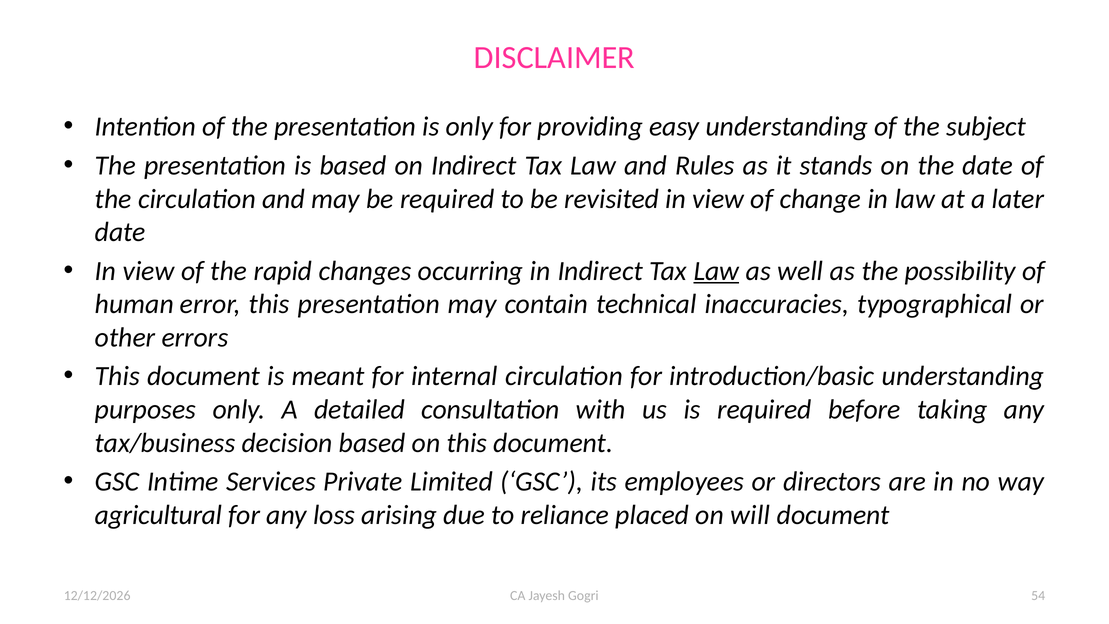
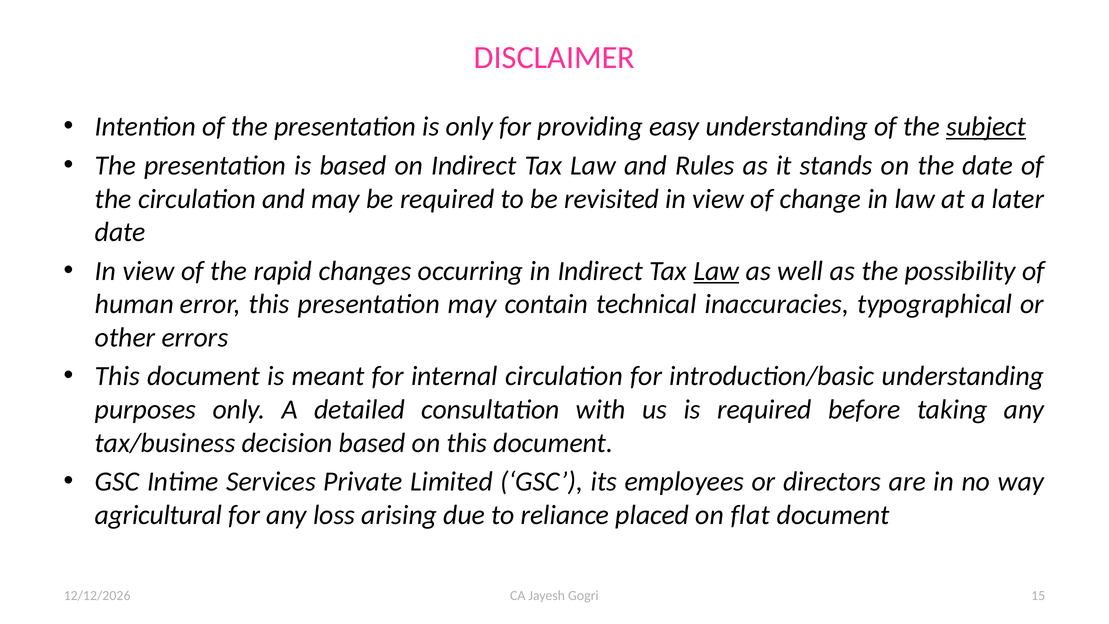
subject underline: none -> present
will: will -> flat
54: 54 -> 15
